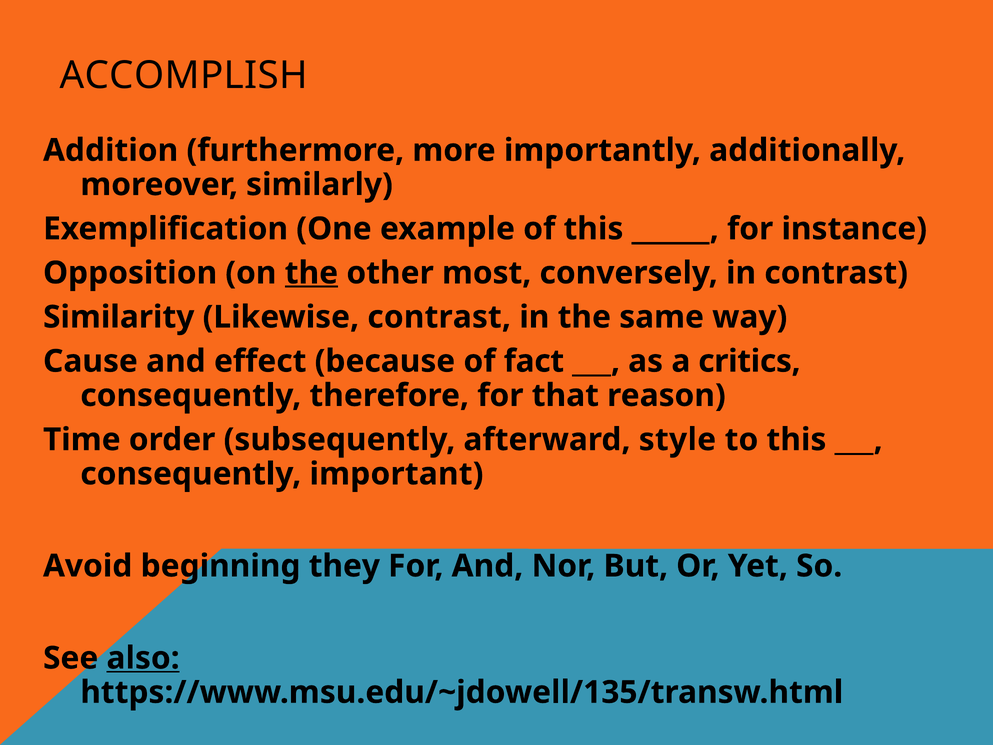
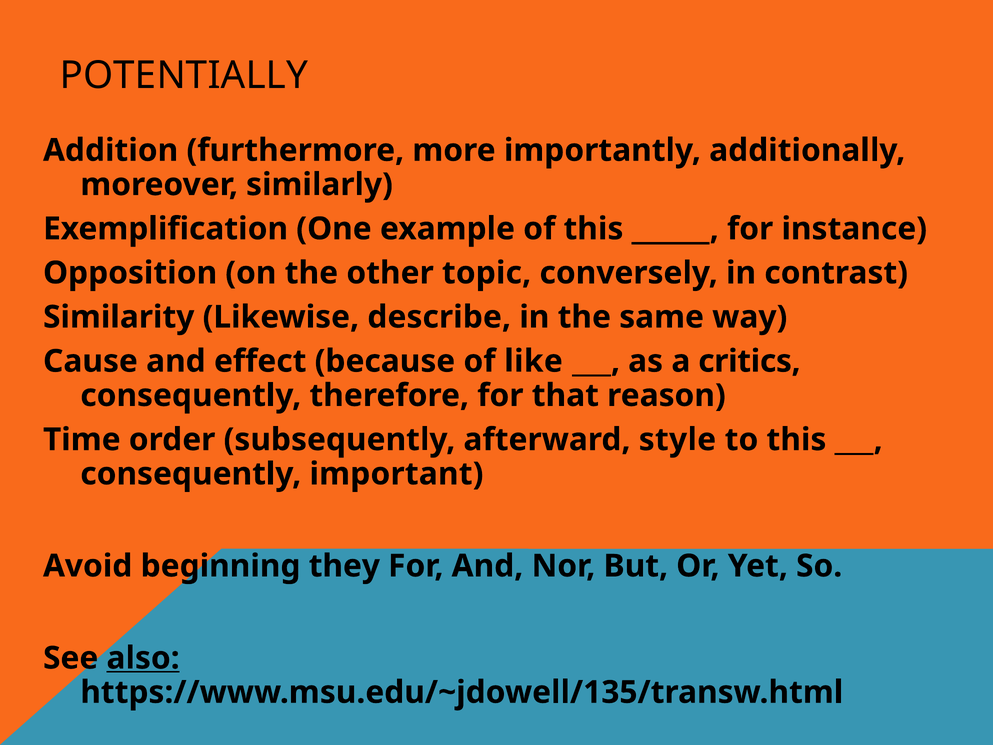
ACCOMPLISH: ACCOMPLISH -> POTENTIALLY
the at (311, 273) underline: present -> none
most: most -> topic
Likewise contrast: contrast -> describe
fact: fact -> like
